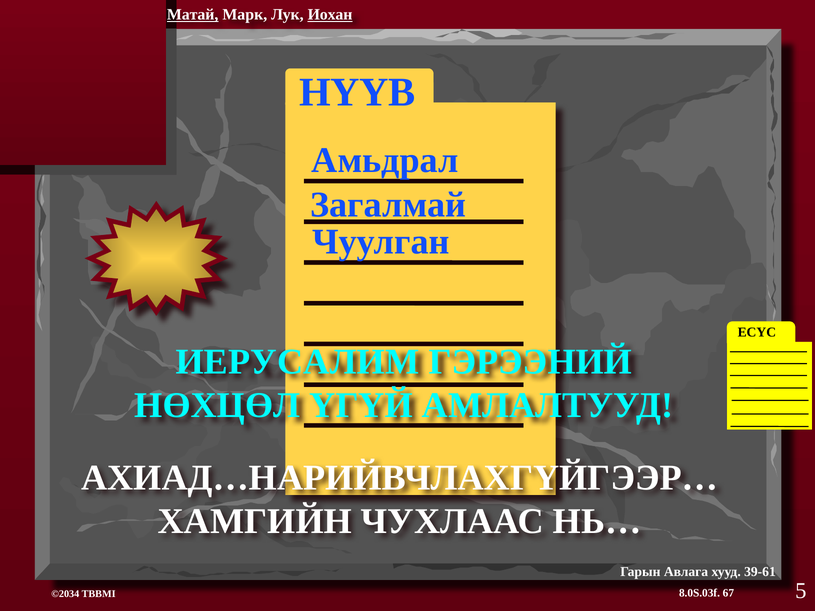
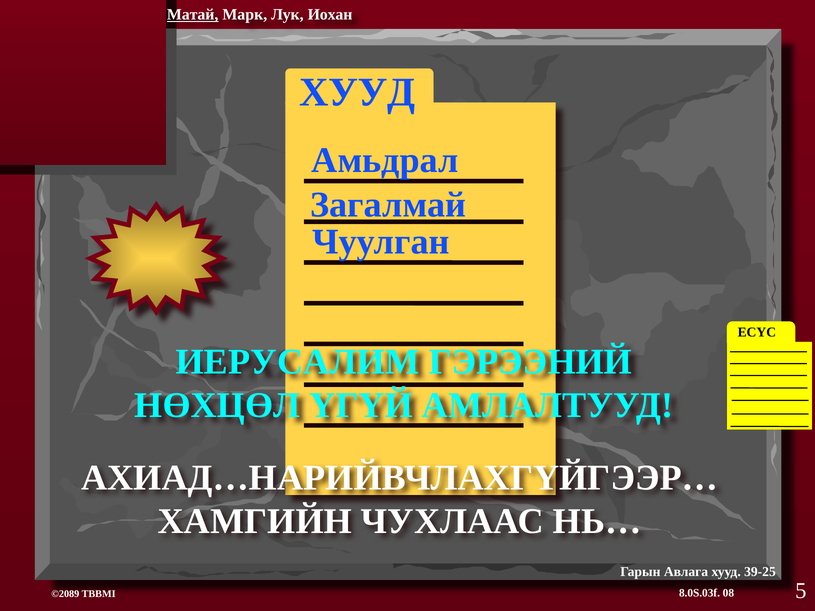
Иохан underline: present -> none
НҮҮВ at (357, 92): НҮҮВ -> ХУУД
39-61: 39-61 -> 39-25
67: 67 -> 08
©2034: ©2034 -> ©2089
